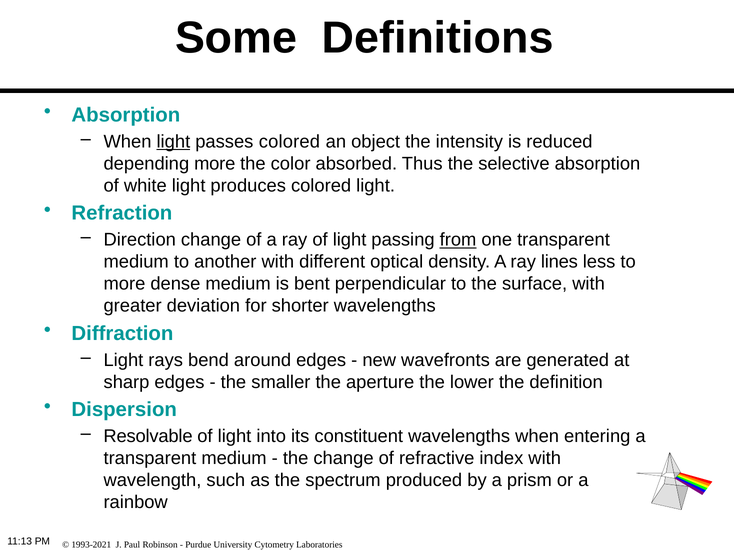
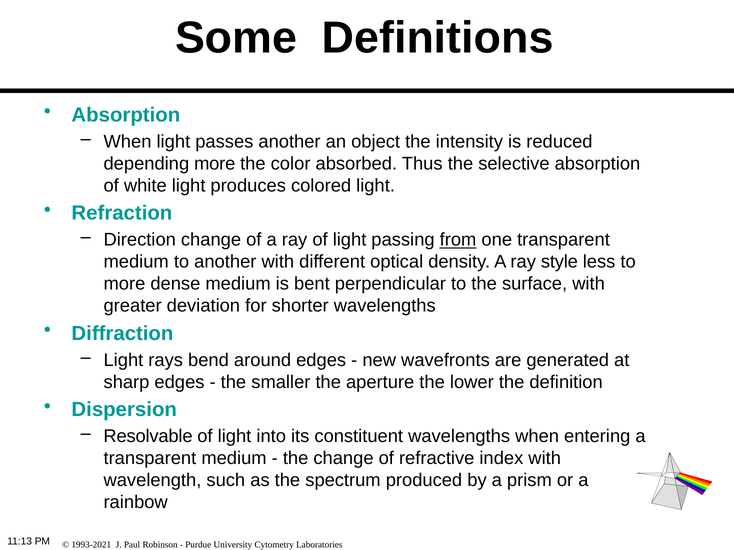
light at (173, 142) underline: present -> none
passes colored: colored -> another
lines: lines -> style
